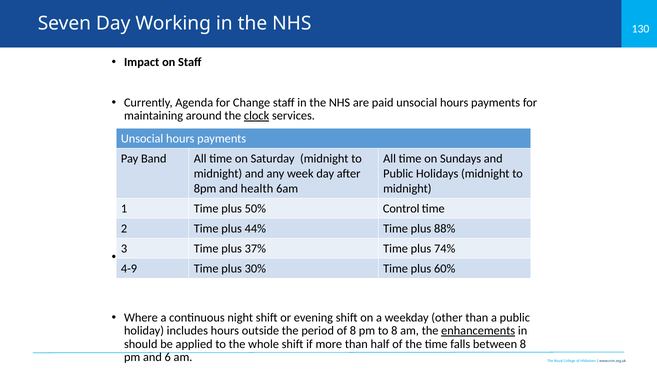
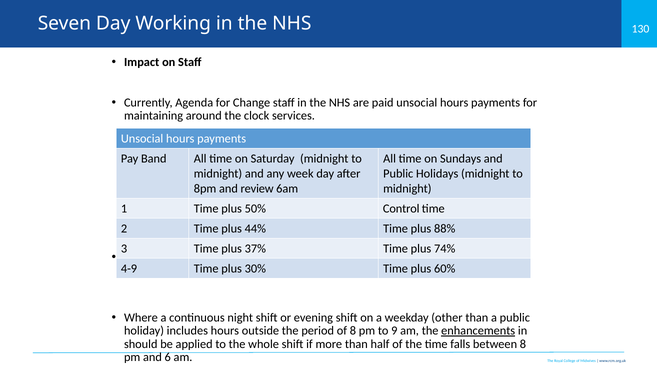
clock underline: present -> none
health: health -> review
to 8: 8 -> 9
